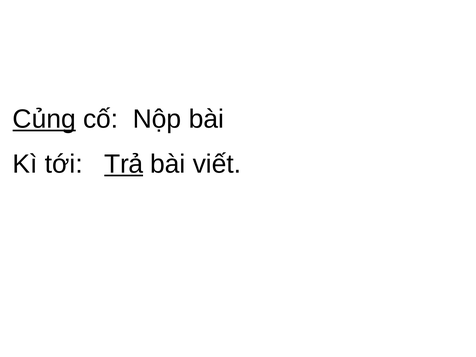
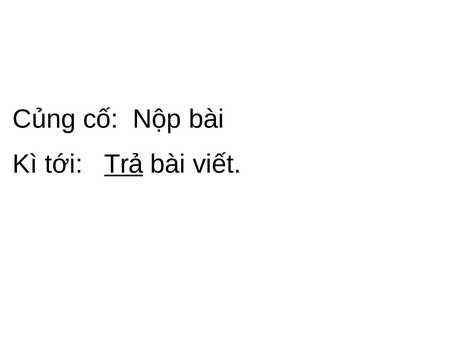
Củng underline: present -> none
